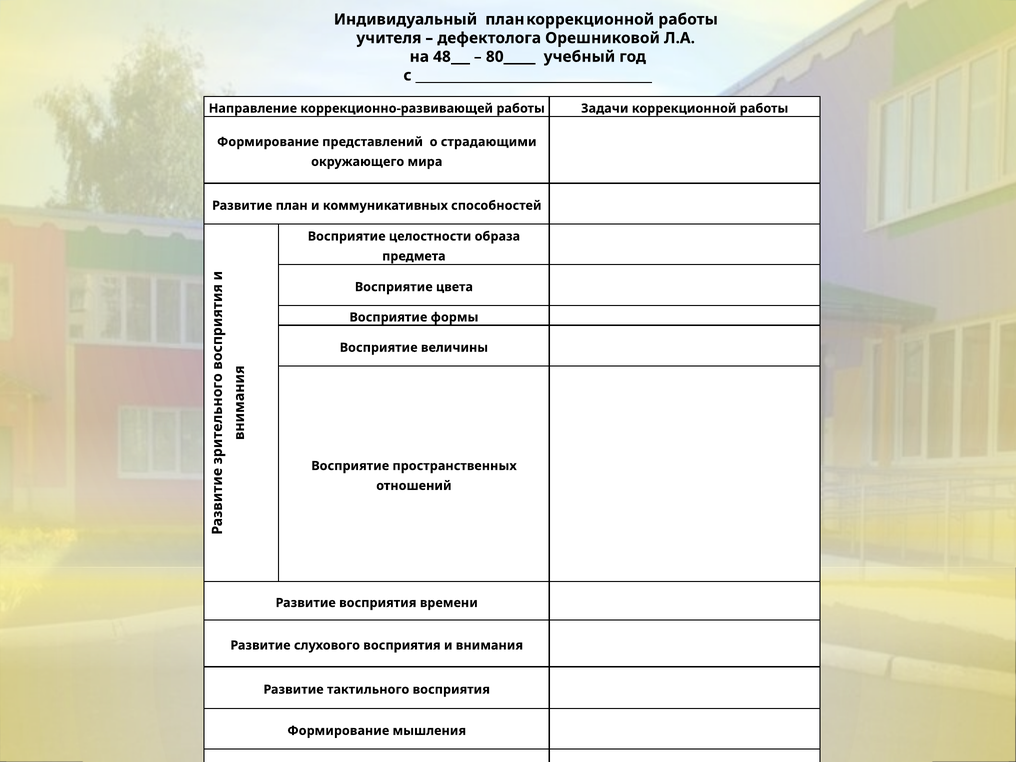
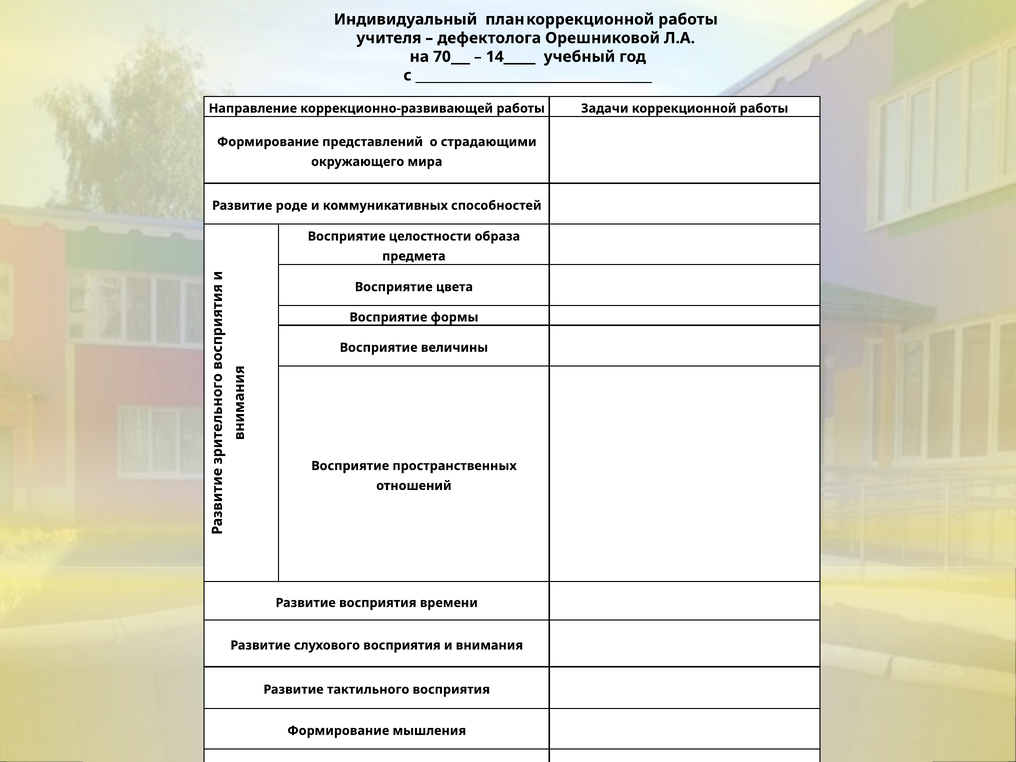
48___: 48___ -> 70___
80_____: 80_____ -> 14_____
Развитие план: план -> роде
